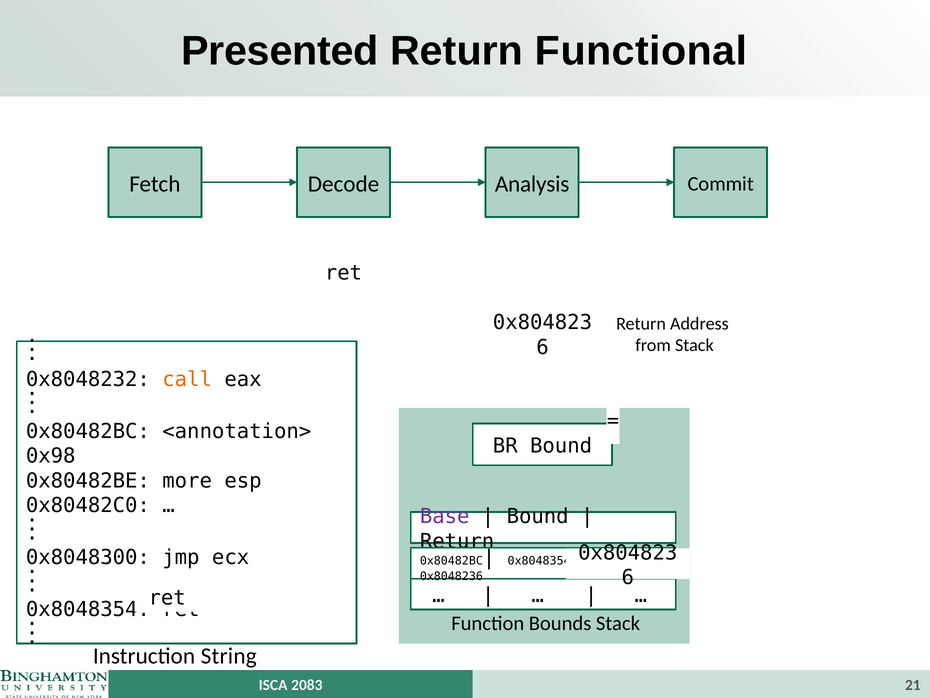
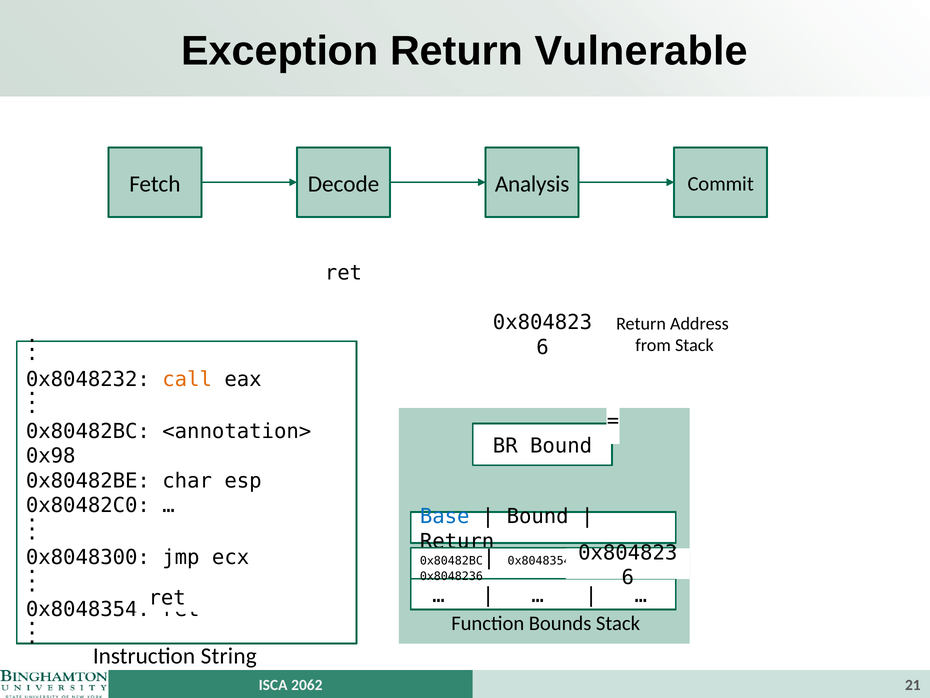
Presented: Presented -> Exception
Functional: Functional -> Vulnerable
more: more -> char
Base colour: purple -> blue
2083: 2083 -> 2062
